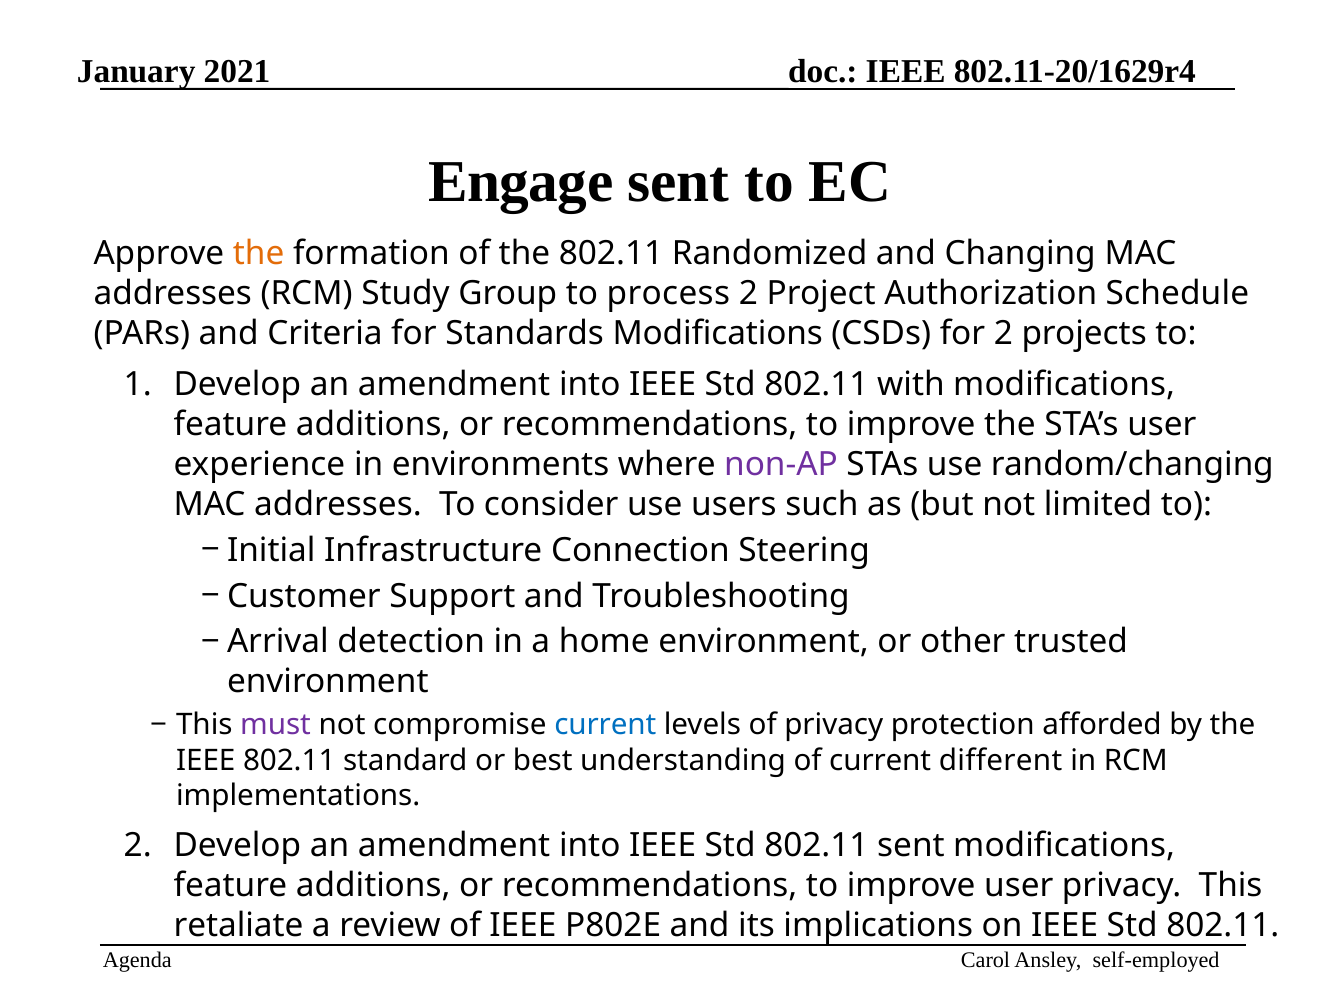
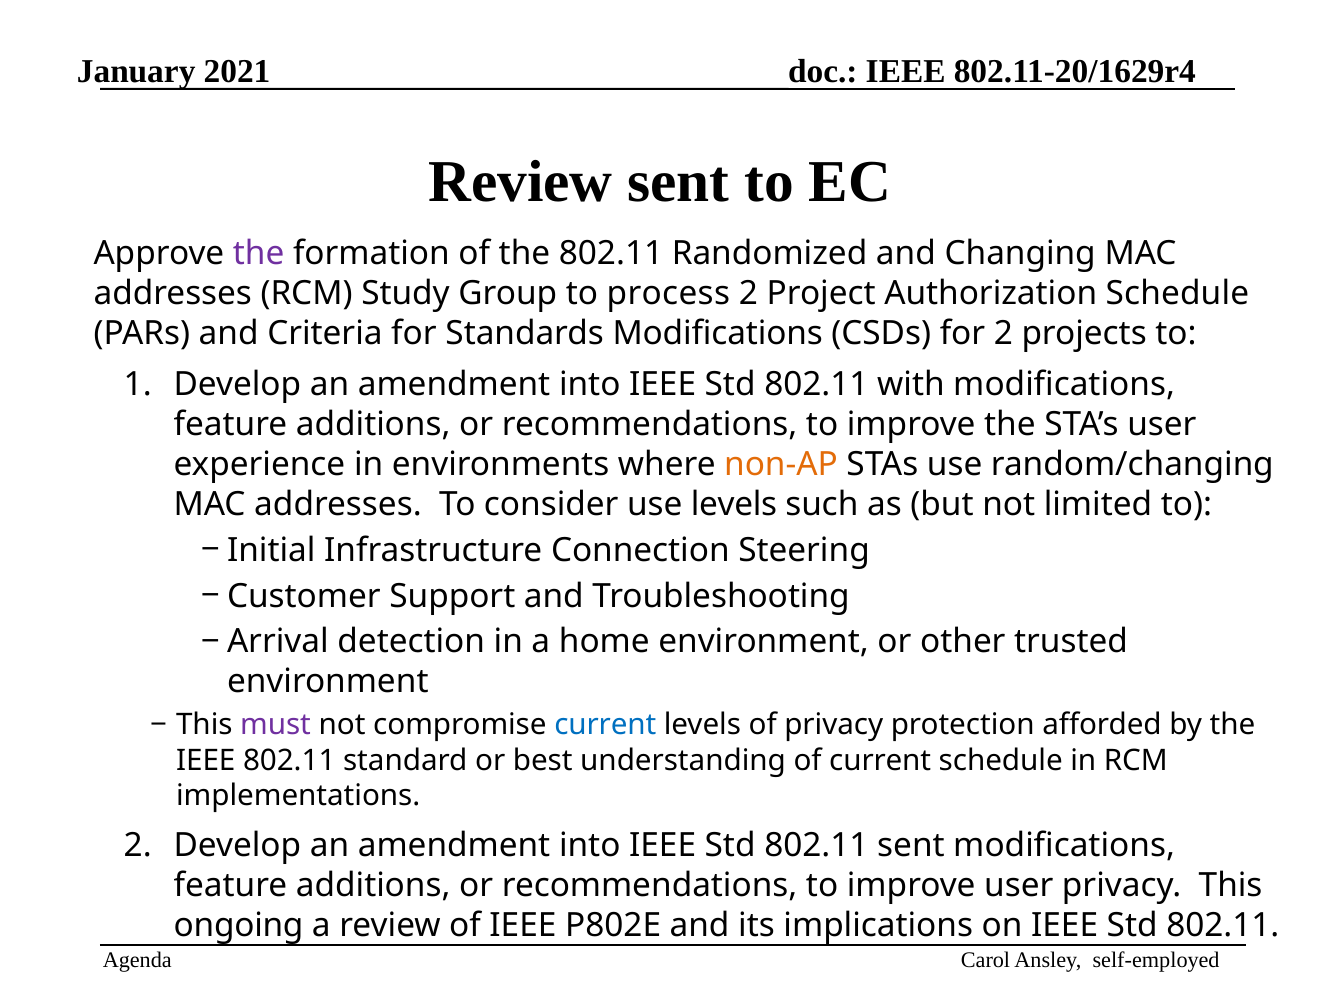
Engage at (521, 182): Engage -> Review
the at (259, 253) colour: orange -> purple
non-AP colour: purple -> orange
use users: users -> levels
current different: different -> schedule
retaliate: retaliate -> ongoing
